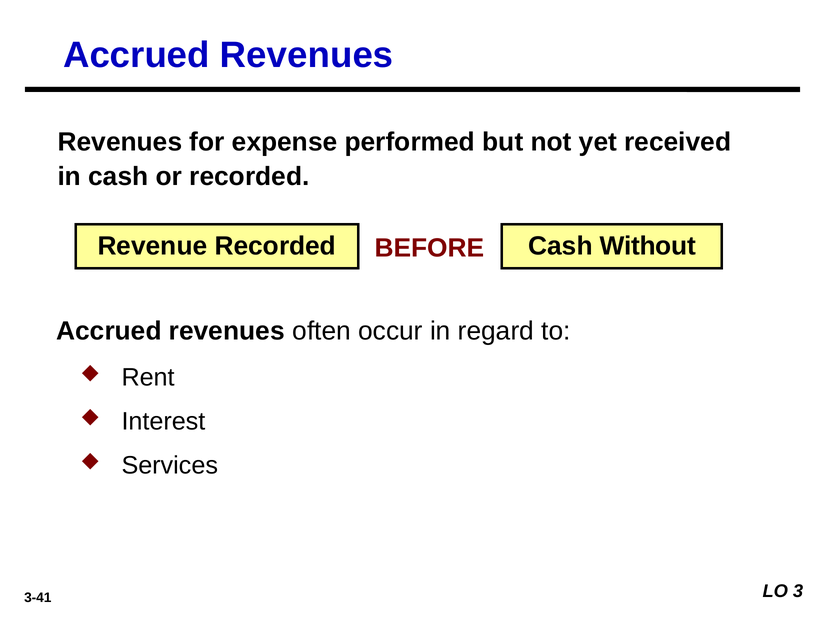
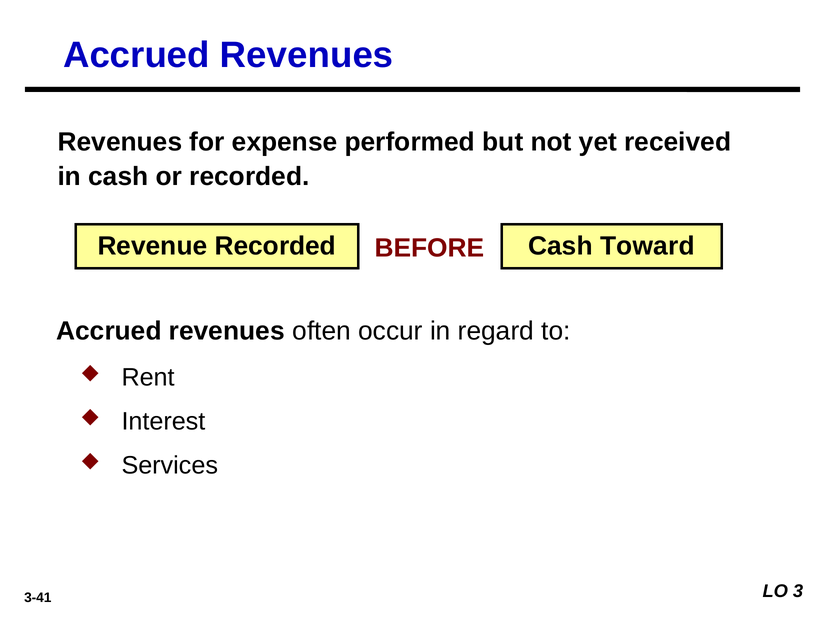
Without: Without -> Toward
